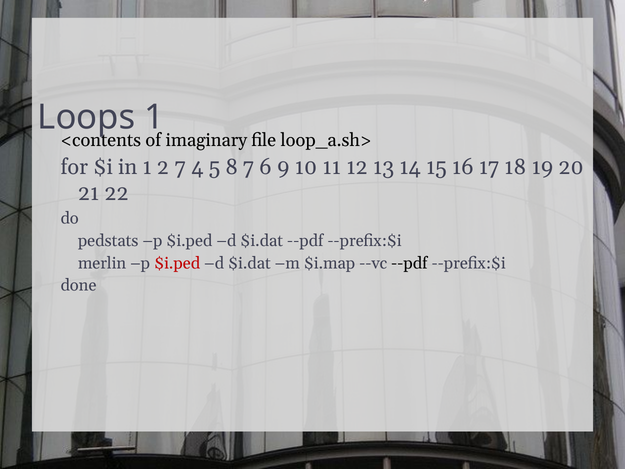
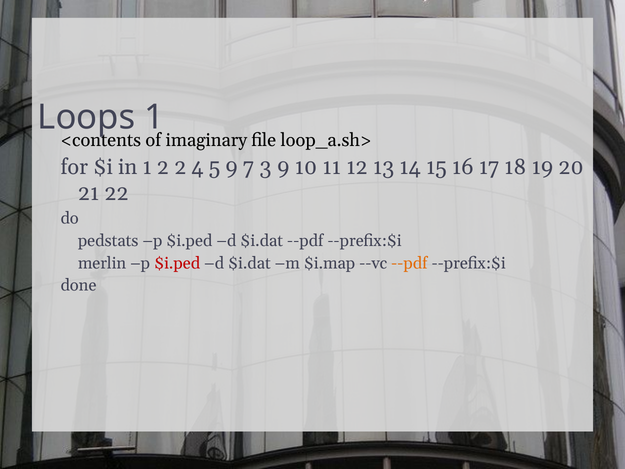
2 7: 7 -> 2
5 8: 8 -> 9
6: 6 -> 3
--pdf at (409, 263) colour: black -> orange
